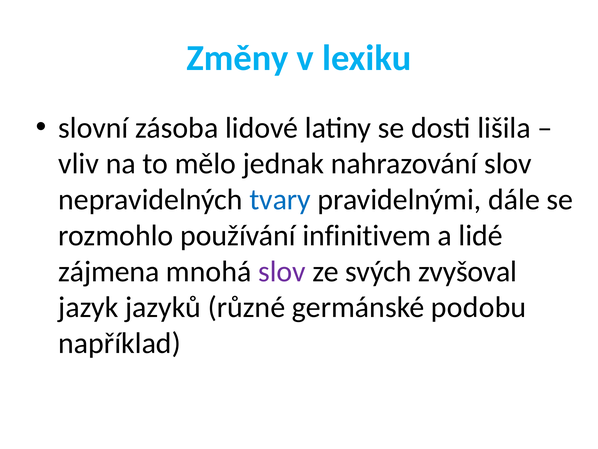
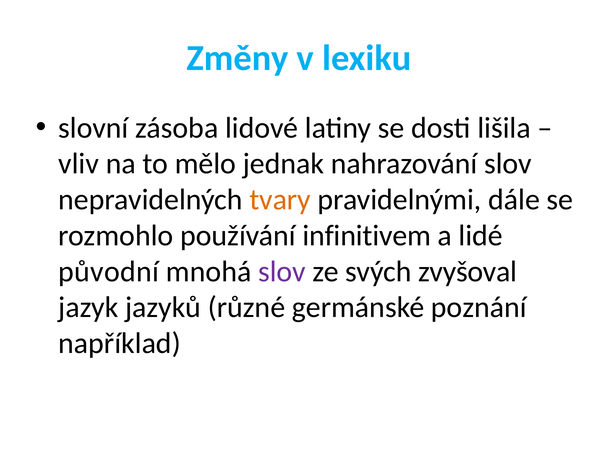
tvary colour: blue -> orange
zájmena: zájmena -> původní
podobu: podobu -> poznání
